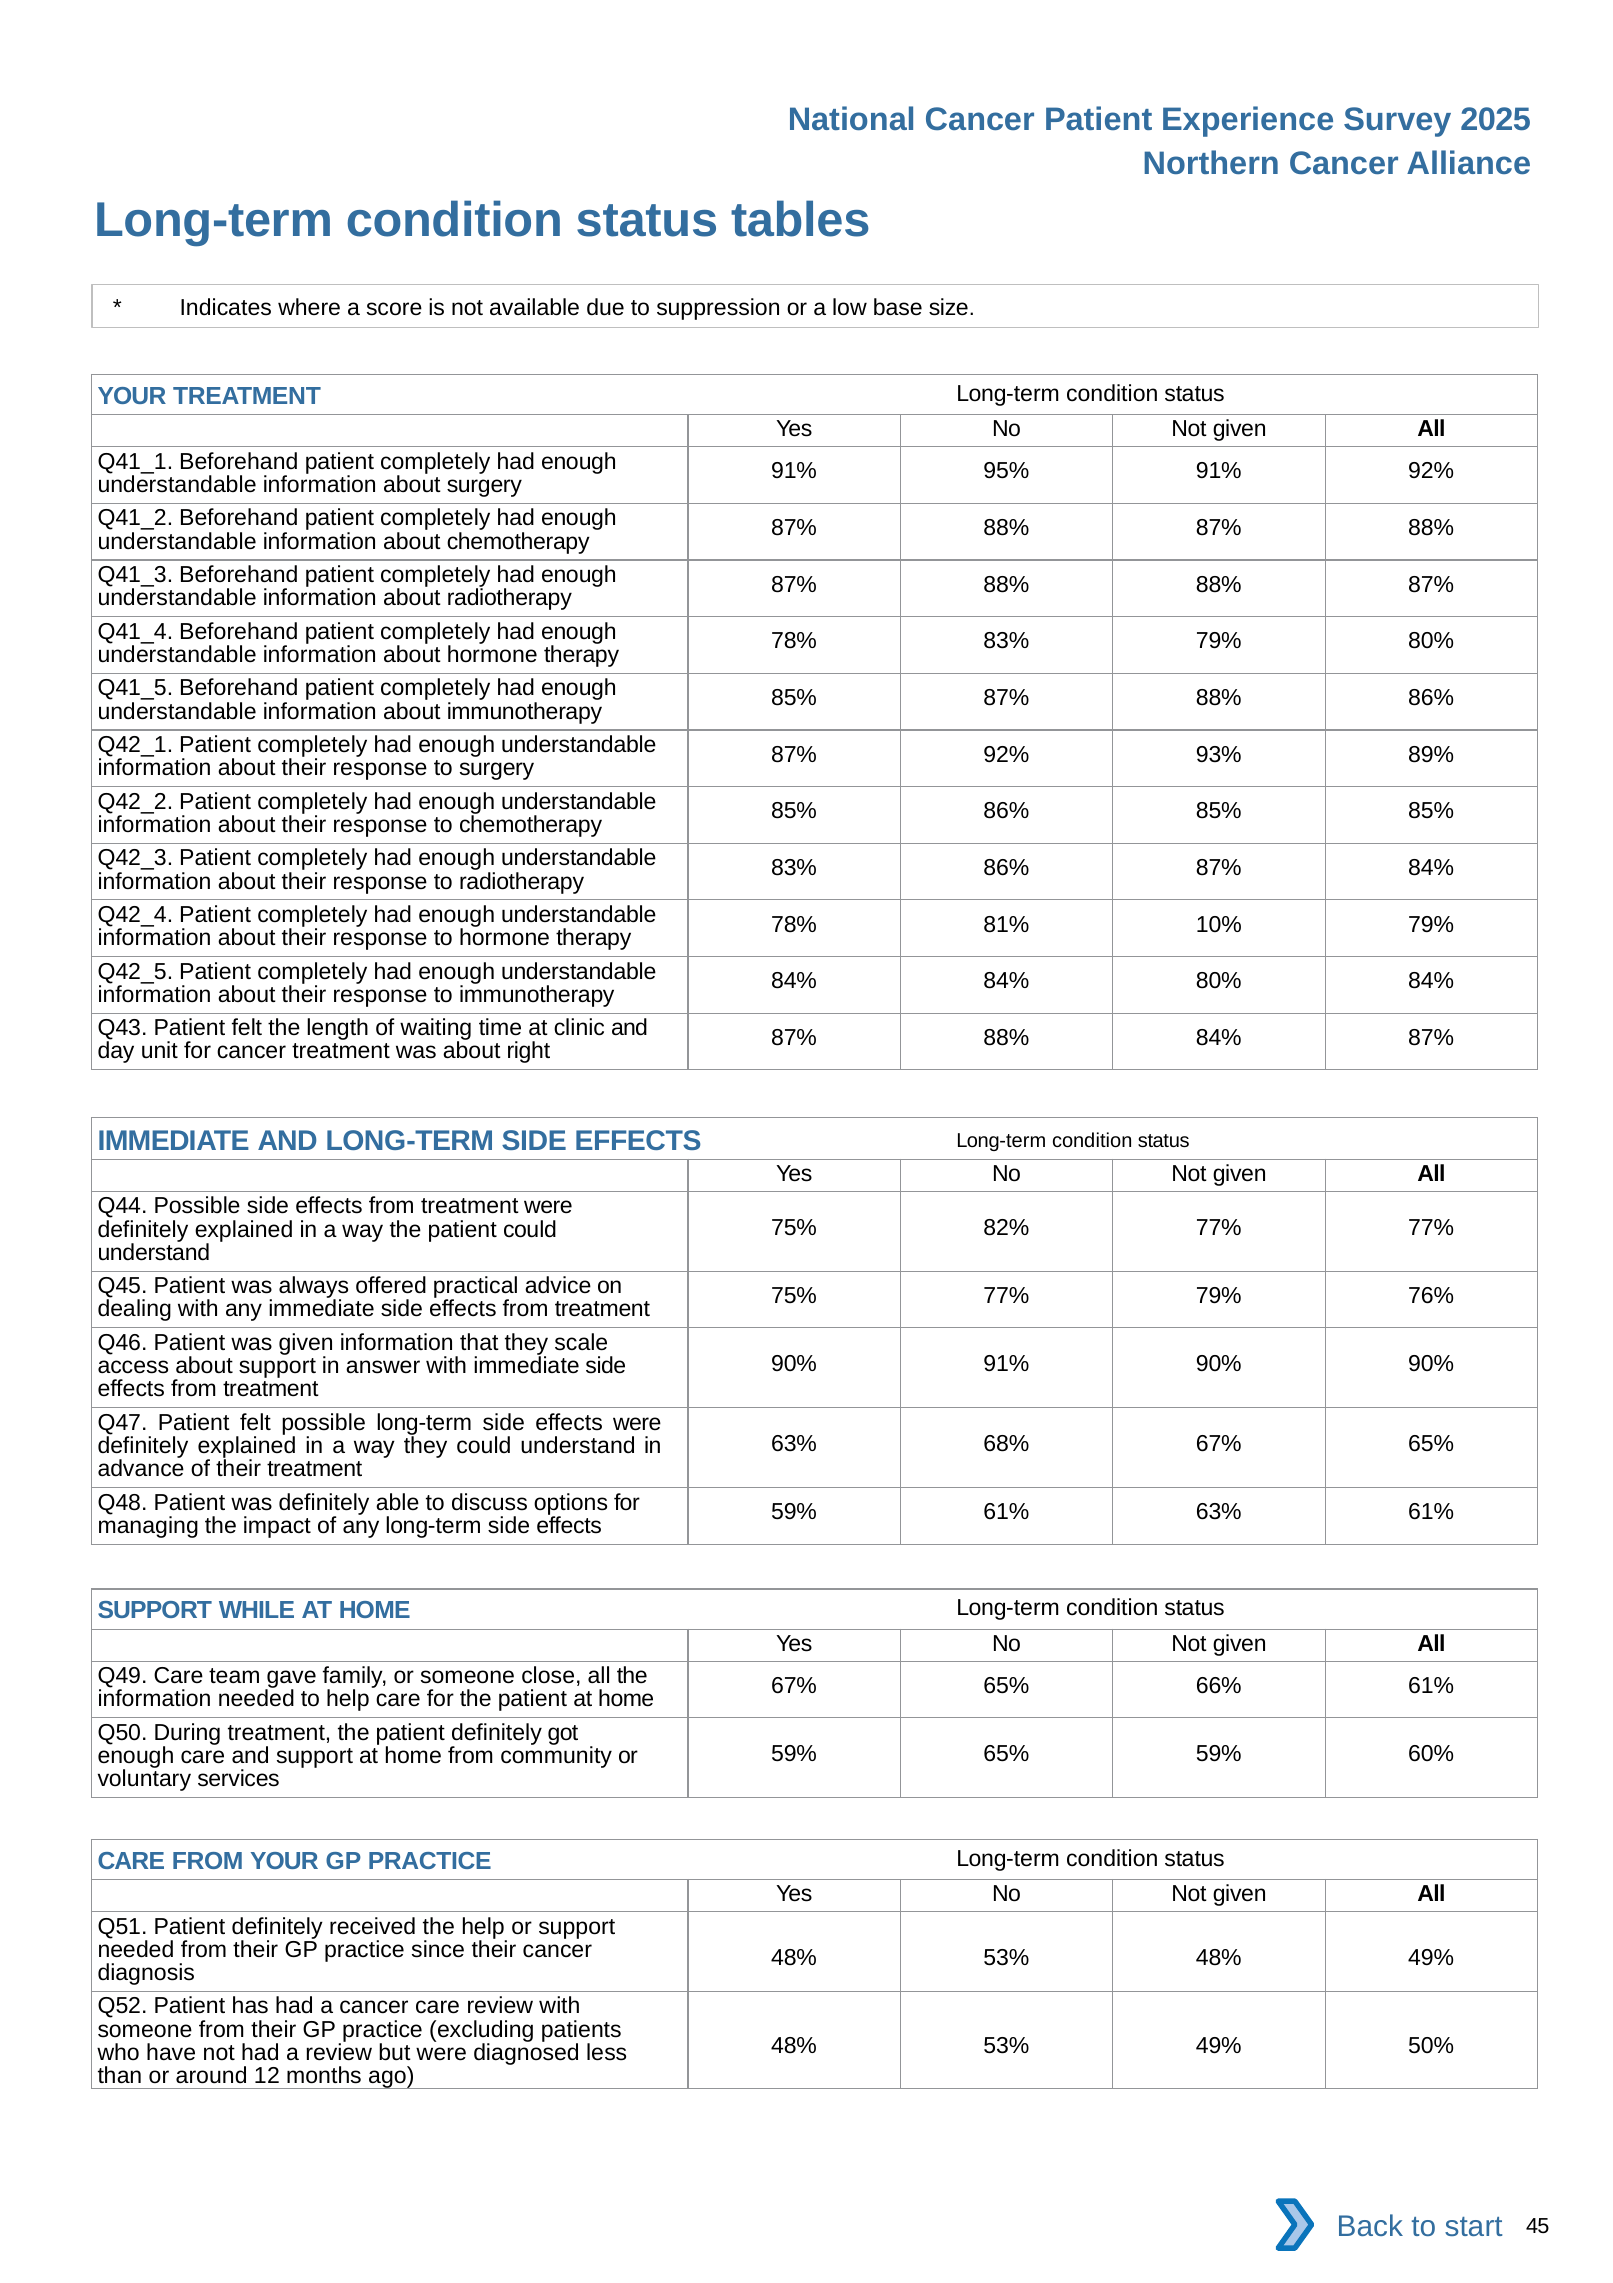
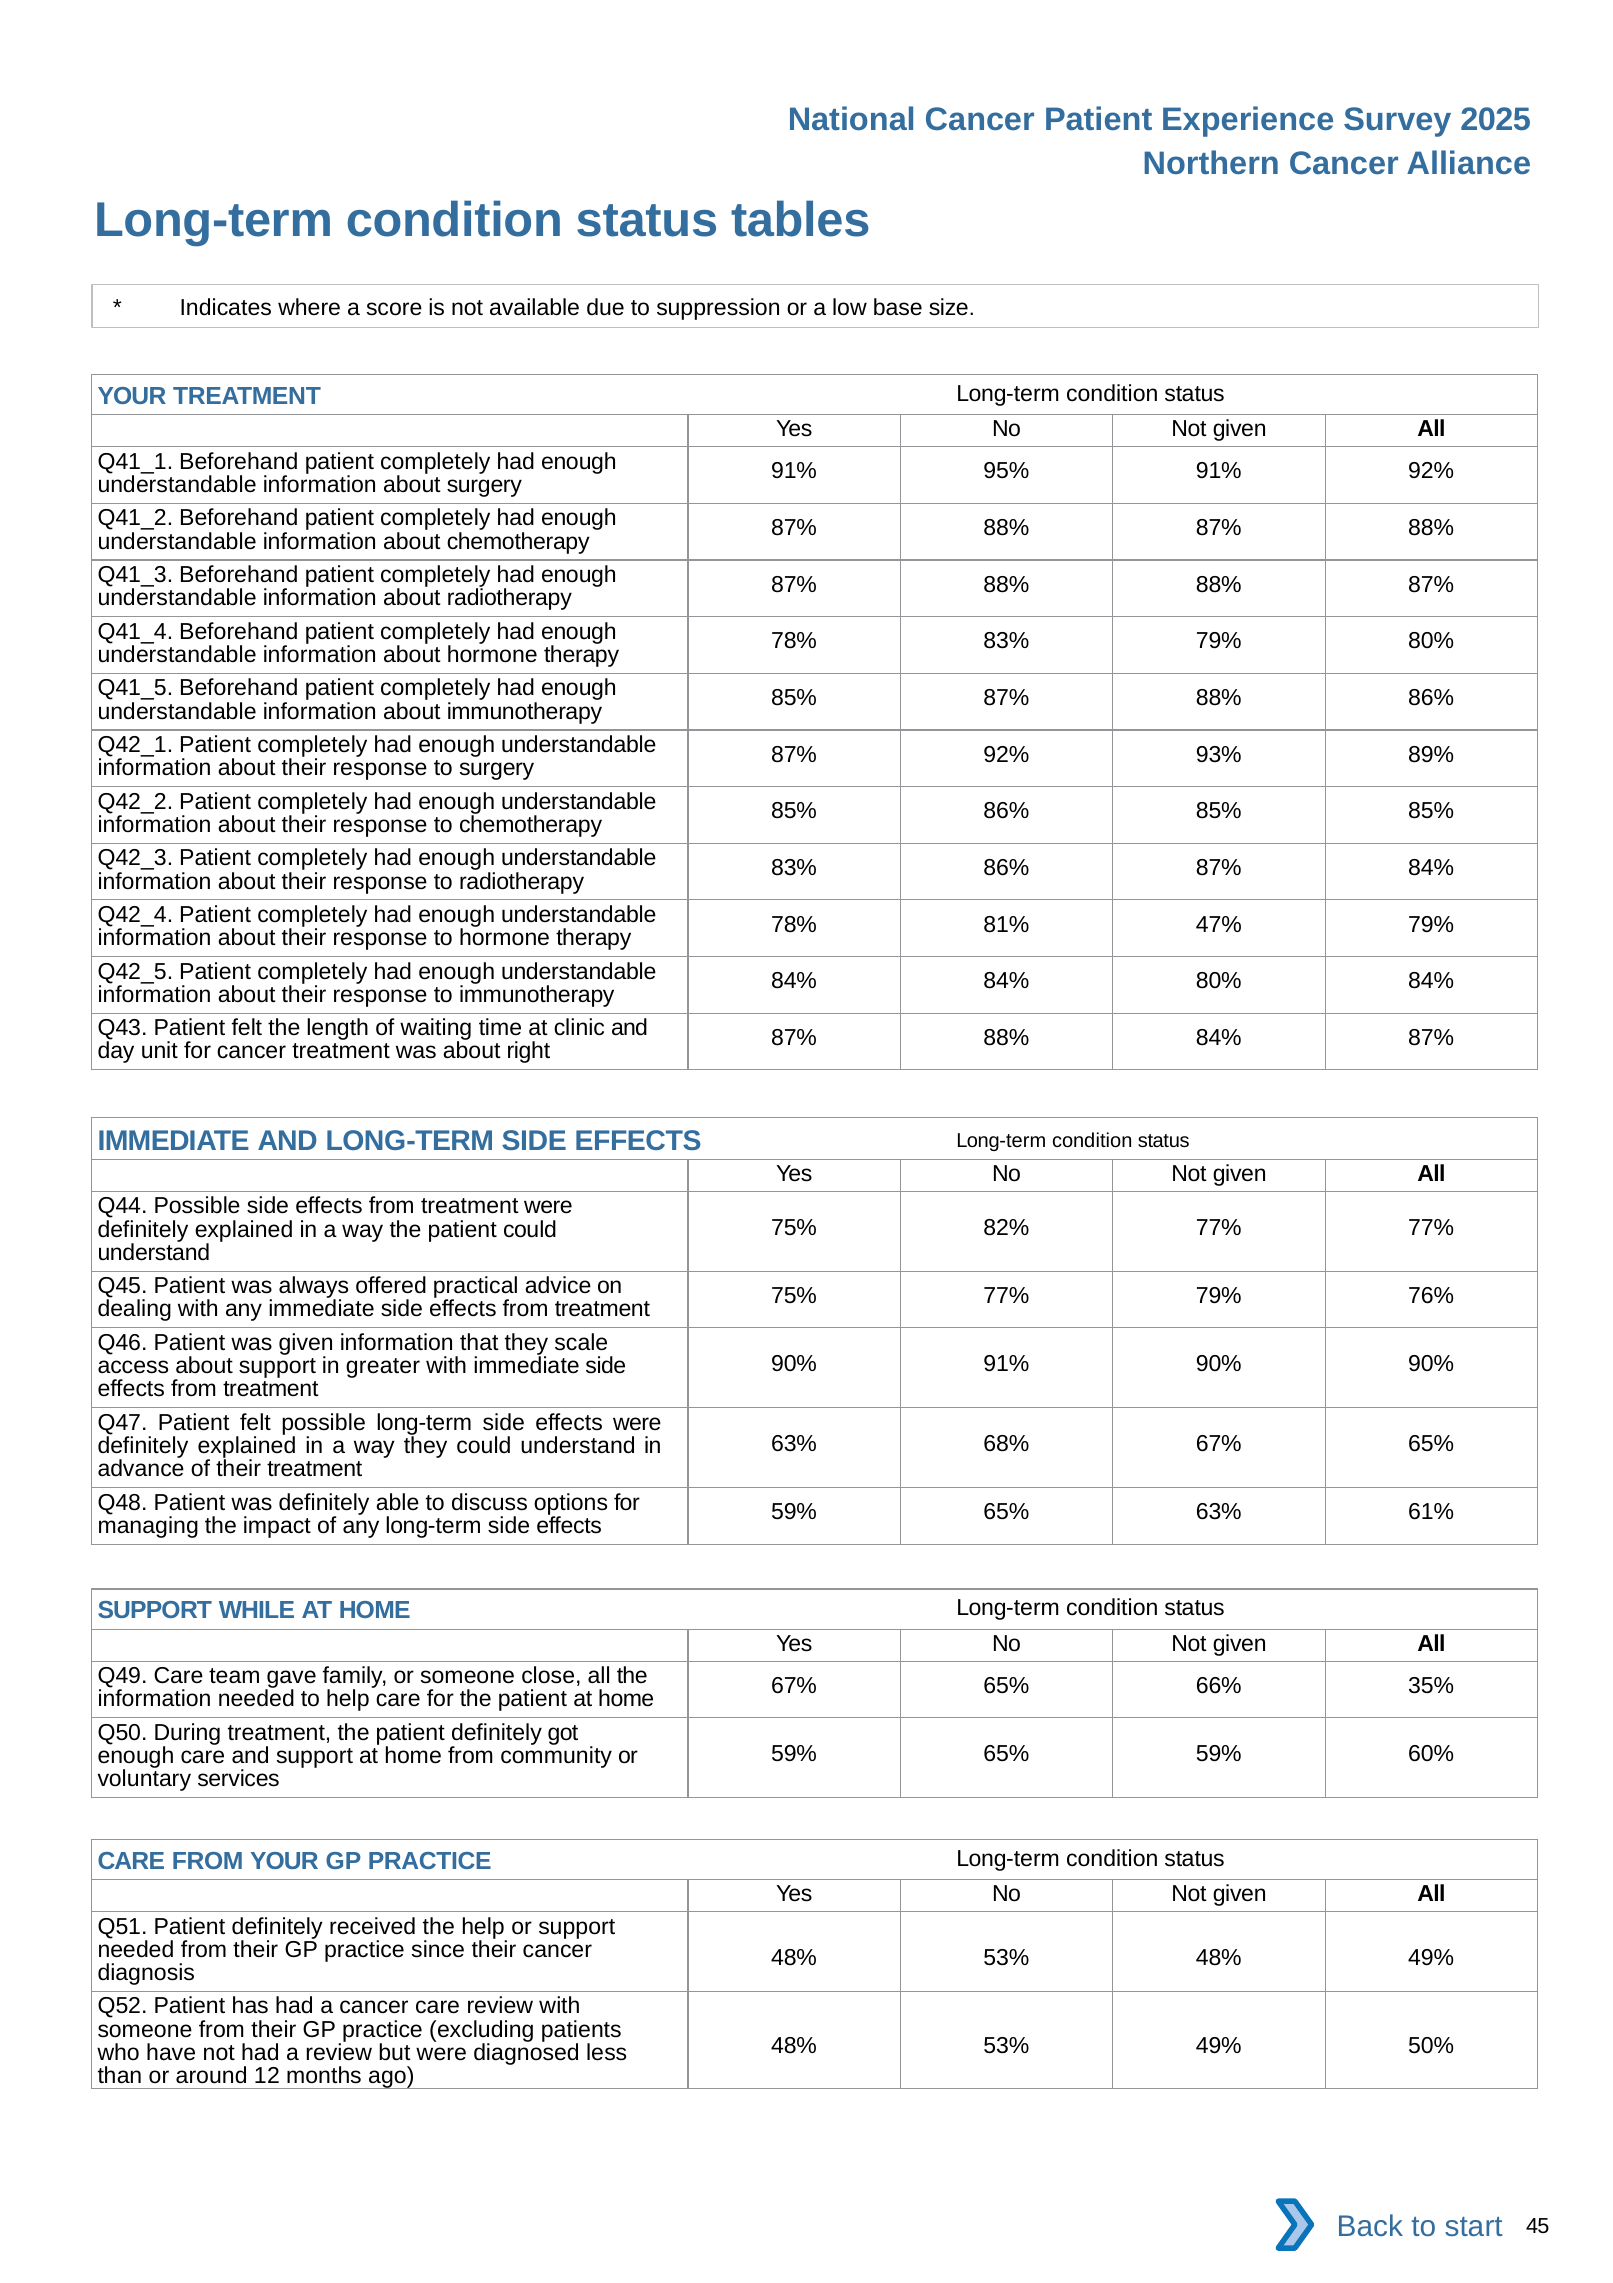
10%: 10% -> 47%
answer: answer -> greater
61% at (1006, 1512): 61% -> 65%
66% 61%: 61% -> 35%
